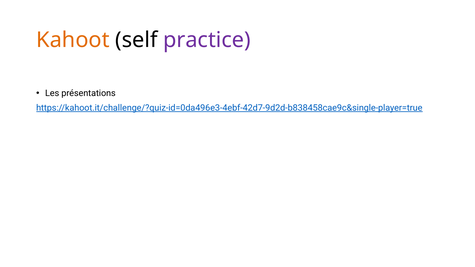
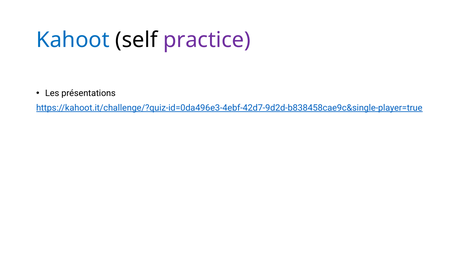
Kahoot colour: orange -> blue
